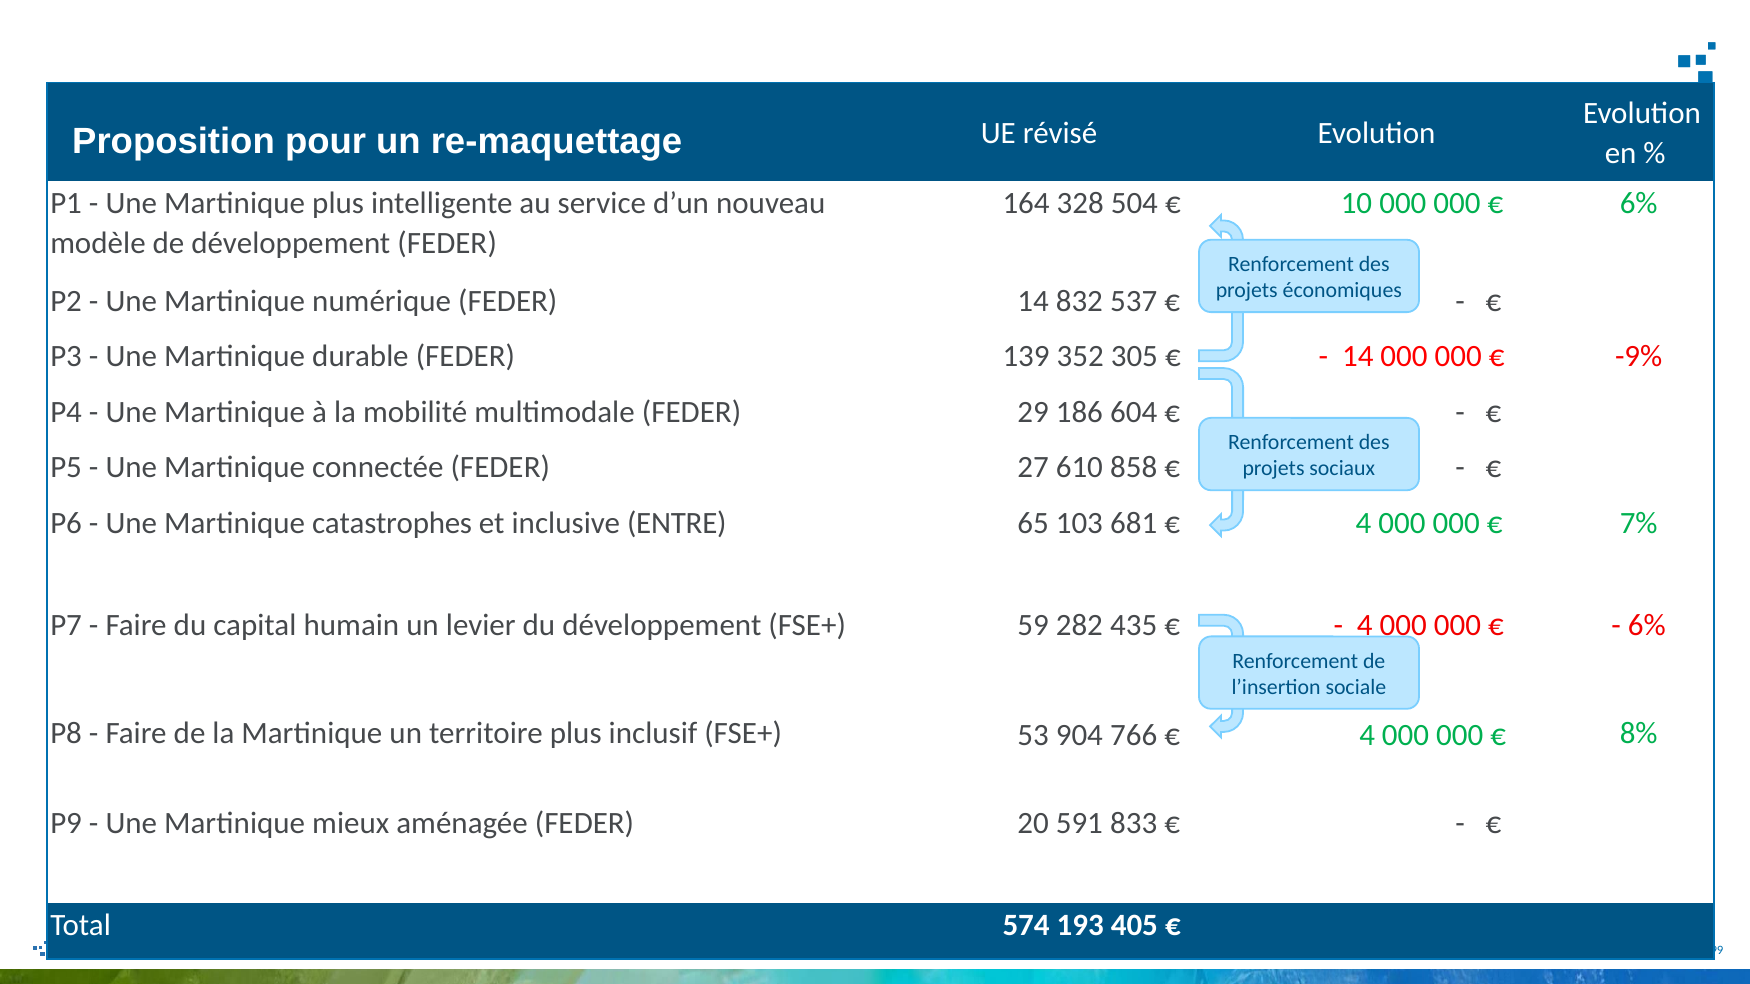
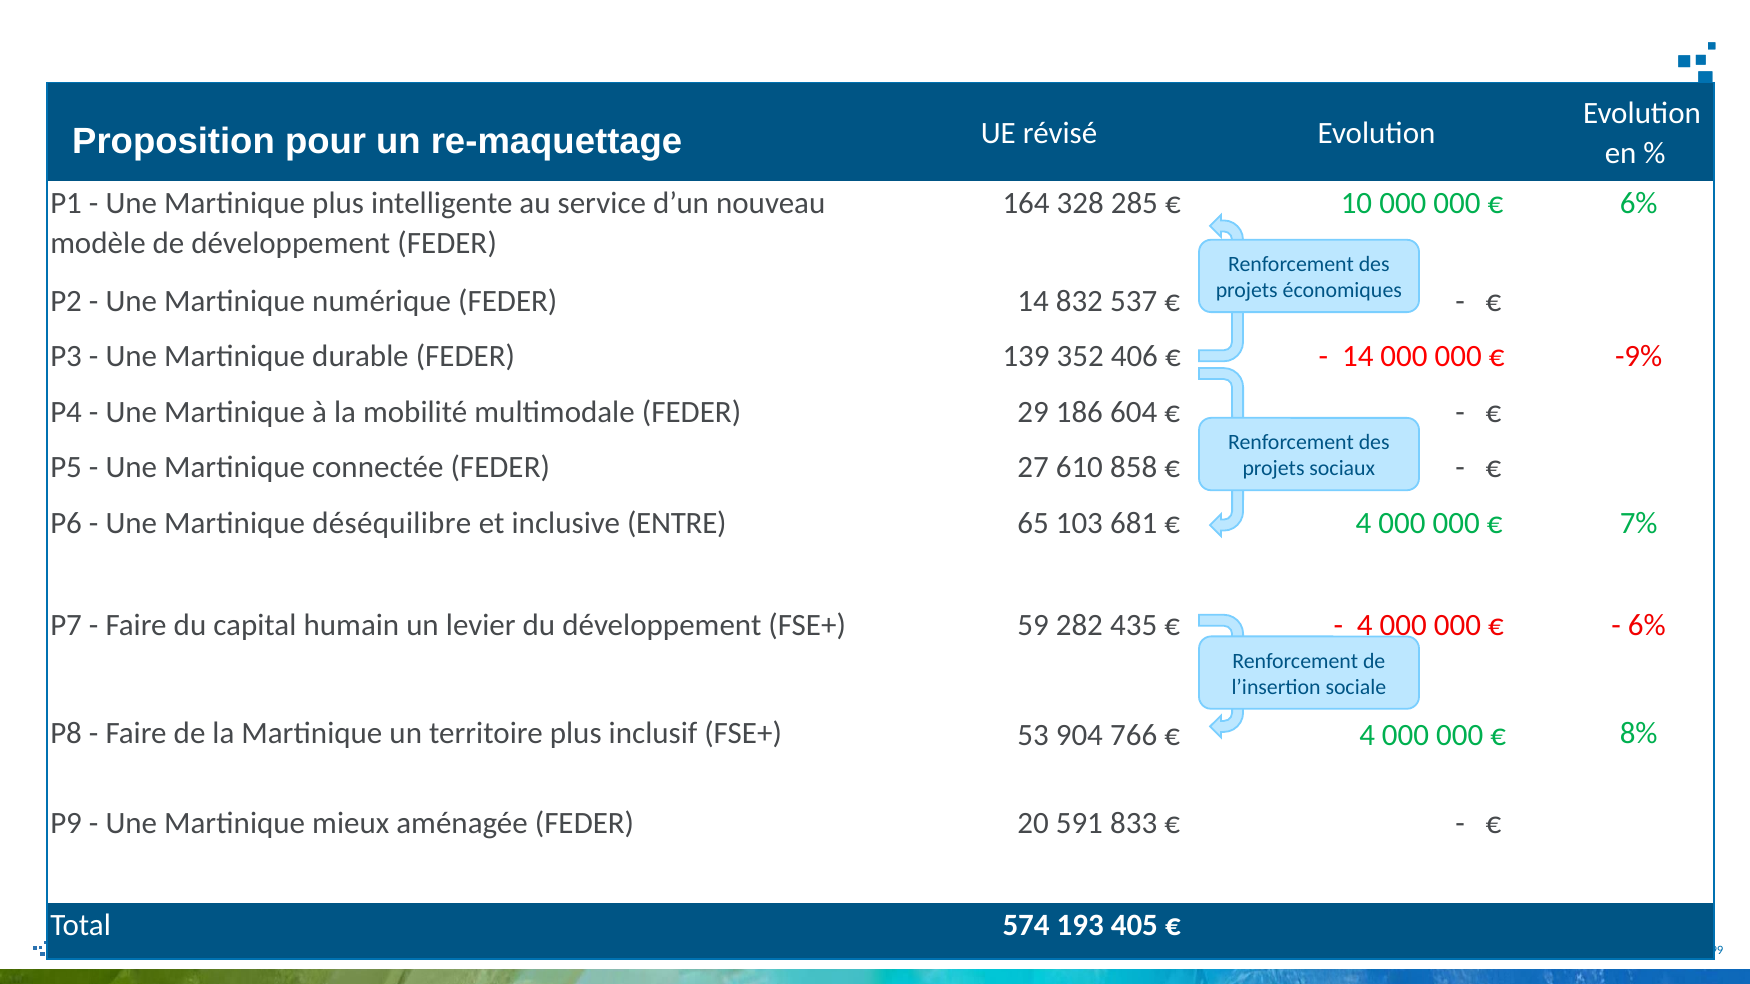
504: 504 -> 285
305: 305 -> 406
catastrophes: catastrophes -> déséquilibre
